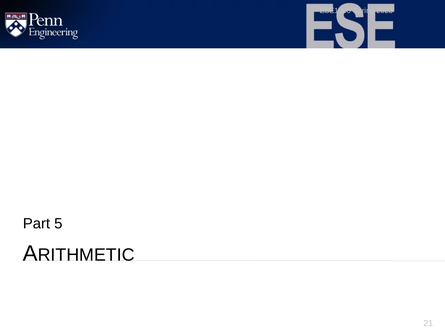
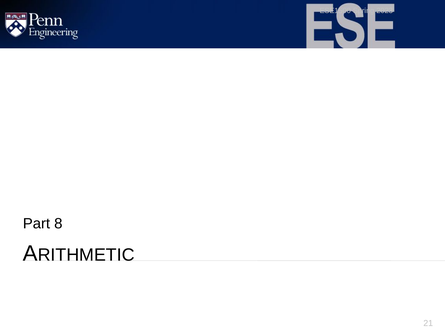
5: 5 -> 8
